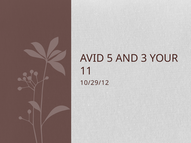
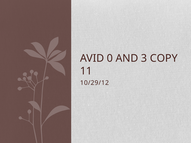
5: 5 -> 0
YOUR: YOUR -> COPY
